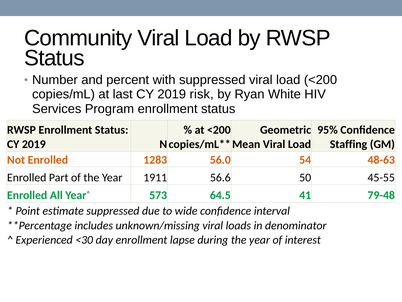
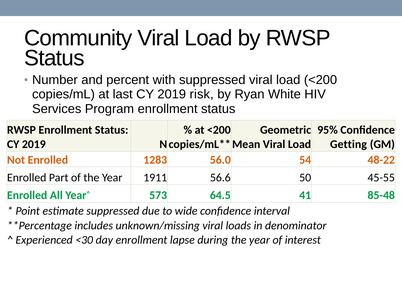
Staffing: Staffing -> Getting
48-63: 48-63 -> 48-22
79-48: 79-48 -> 85-48
